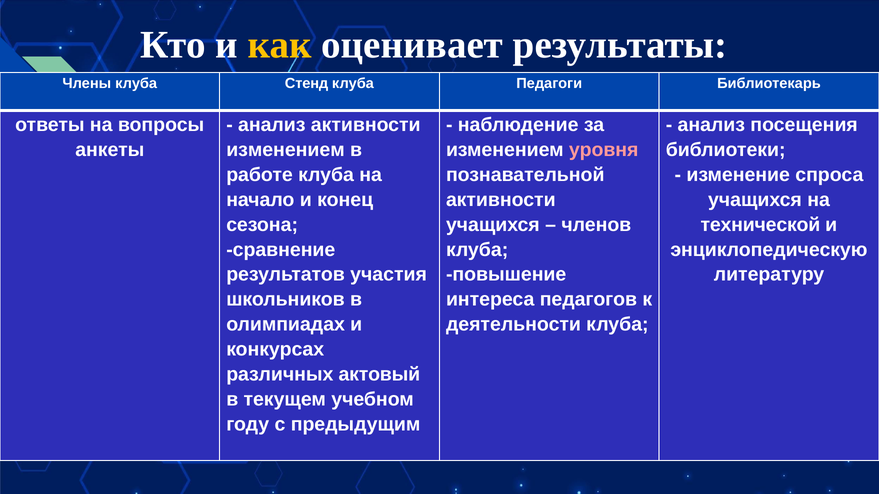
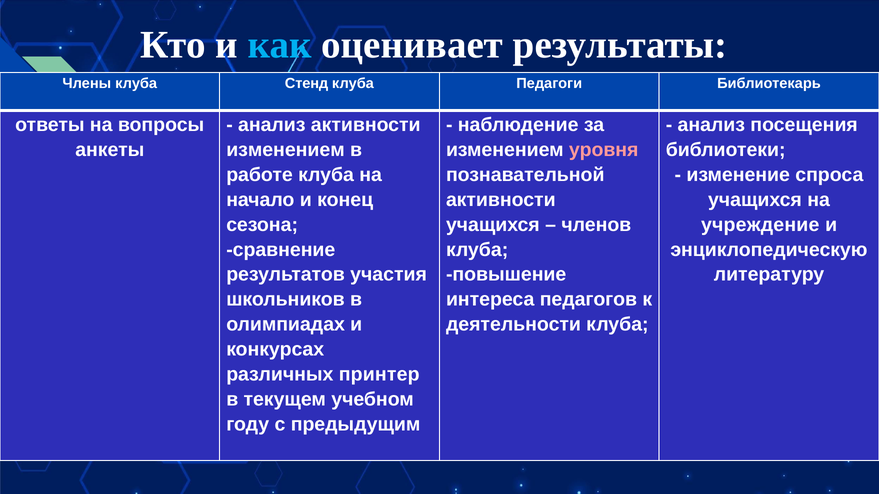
как colour: yellow -> light blue
технической: технической -> учреждение
актовый: актовый -> принтер
